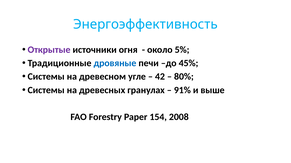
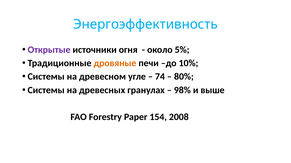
дровяные colour: blue -> orange
45%: 45% -> 10%
42: 42 -> 74
91%: 91% -> 98%
